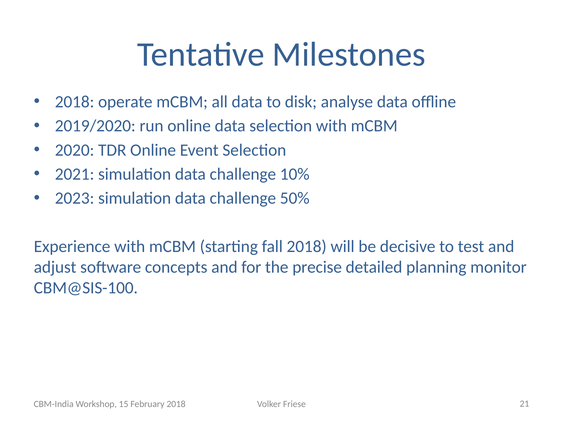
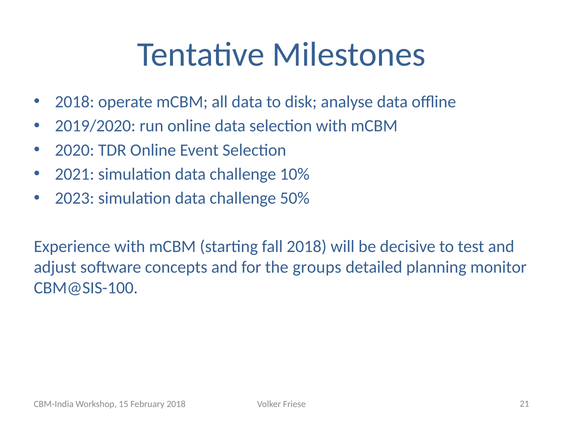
precise: precise -> groups
